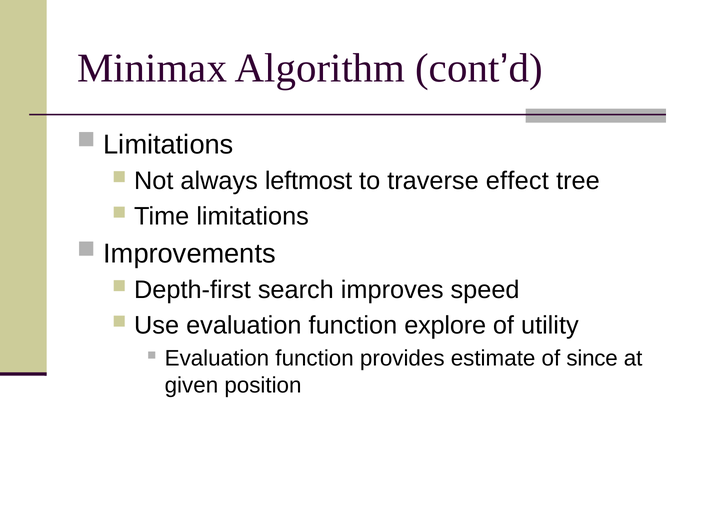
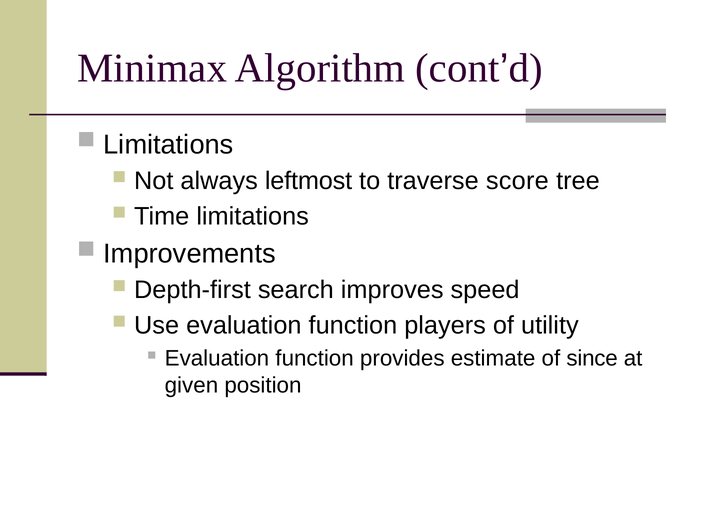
effect: effect -> score
explore: explore -> players
